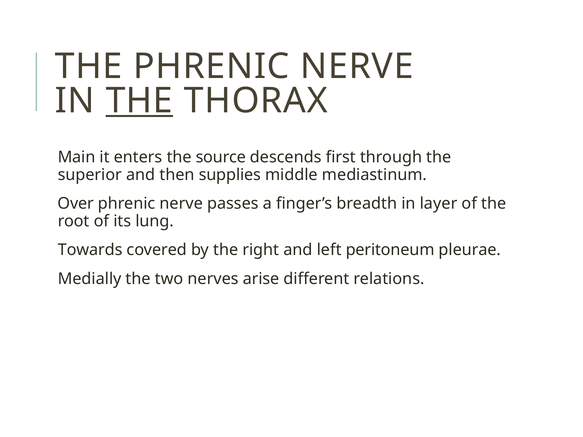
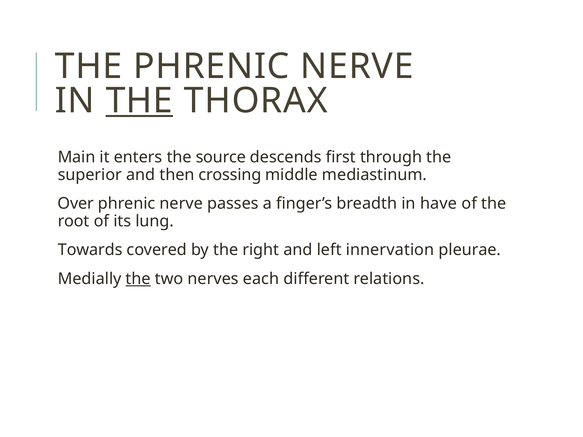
supplies: supplies -> crossing
layer: layer -> have
peritoneum: peritoneum -> innervation
the at (138, 279) underline: none -> present
arise: arise -> each
